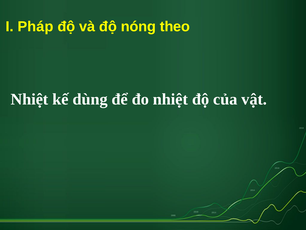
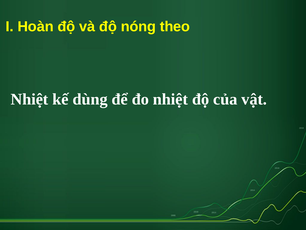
Pháp: Pháp -> Hoàn
